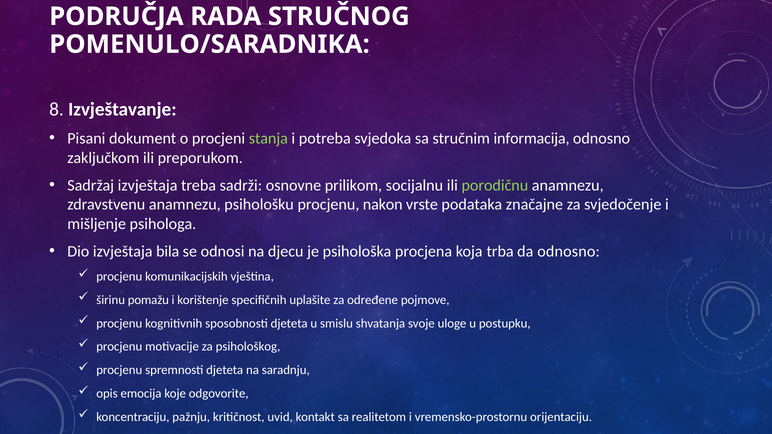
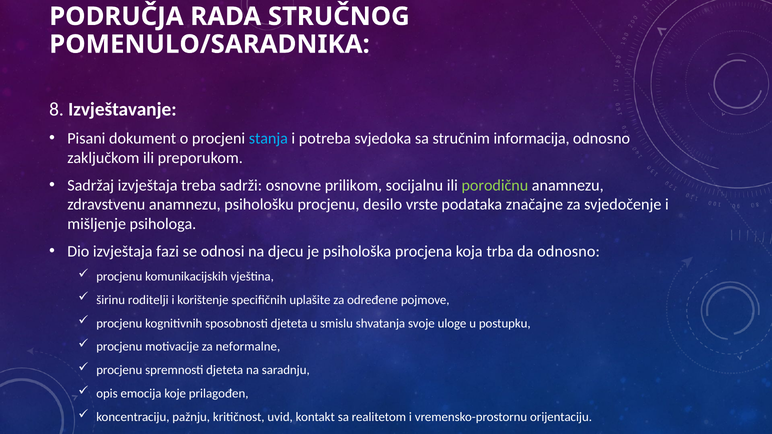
stanja colour: light green -> light blue
nakon: nakon -> desilo
bila: bila -> fazi
pomažu: pomažu -> roditelji
psihološkog: psihološkog -> neformalne
odgovorite: odgovorite -> prilagođen
